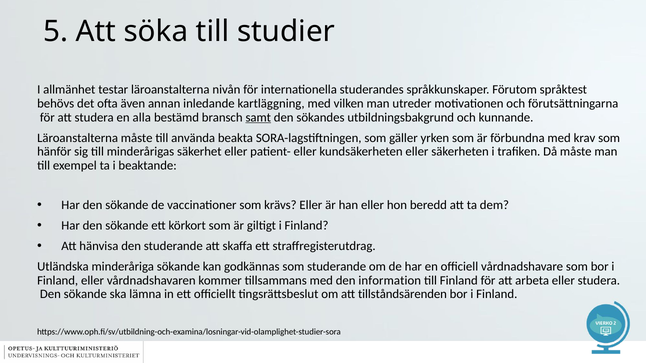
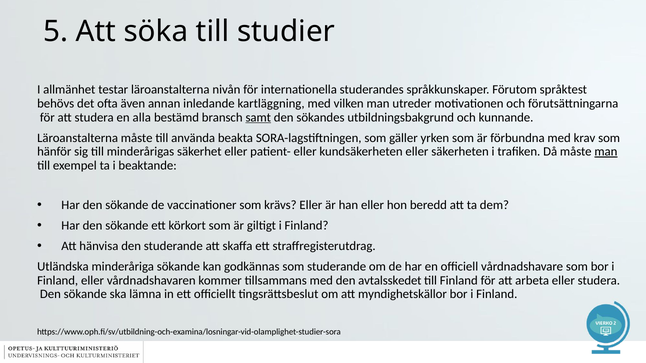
man at (606, 152) underline: none -> present
information: information -> avtalsskedet
tillståndsärenden: tillståndsärenden -> myndighetskällor
